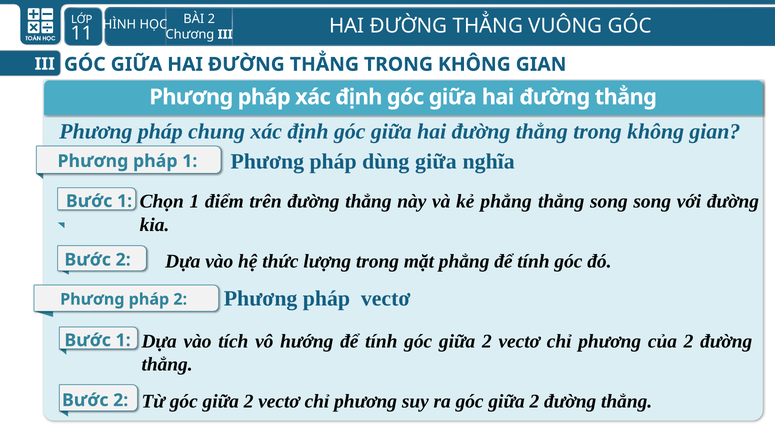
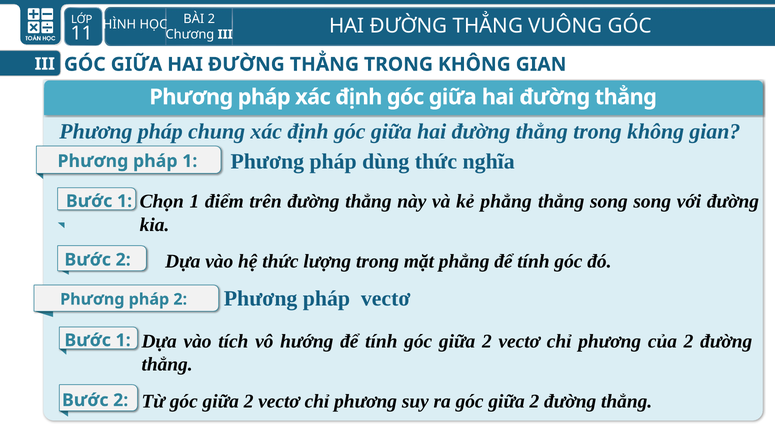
dùng giữa: giữa -> thức
